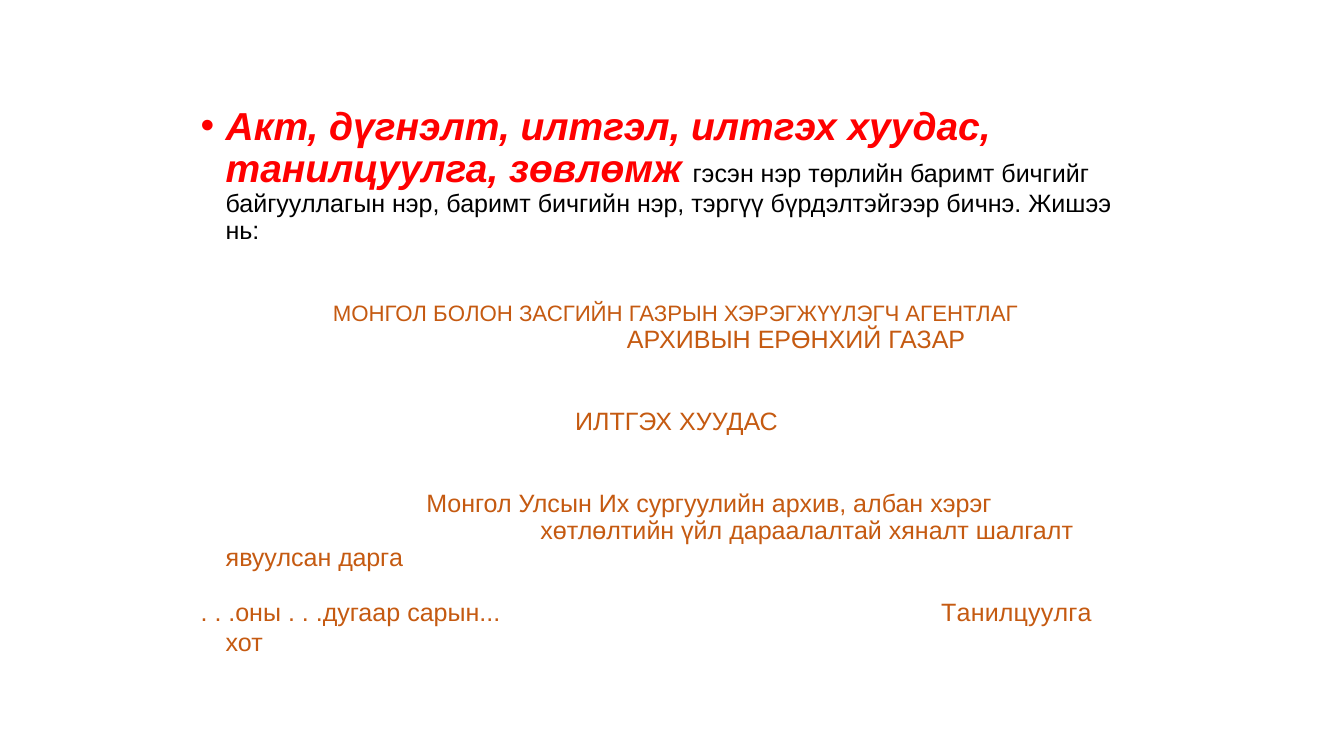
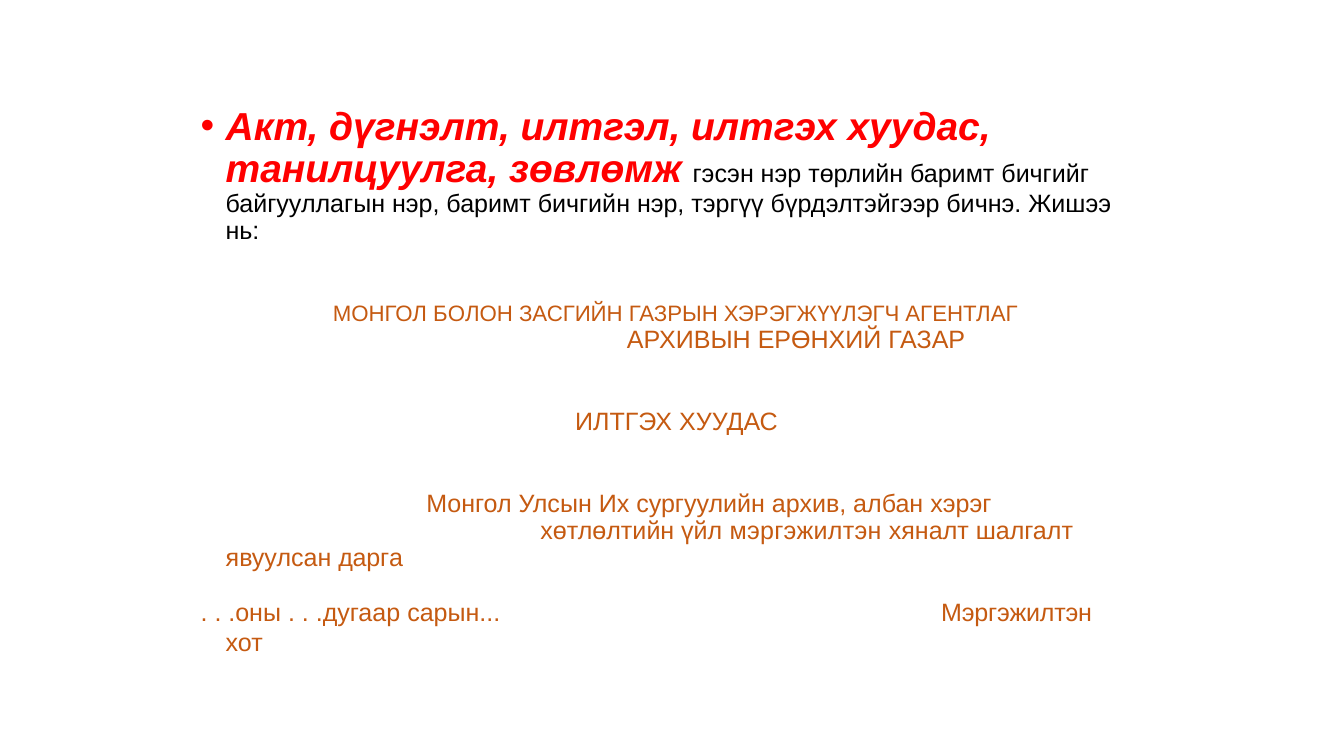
үйл дараалалтай: дараалалтай -> мэргэжилтэн
сарын Танилцуулга: Танилцуулга -> Мэргэжилтэн
